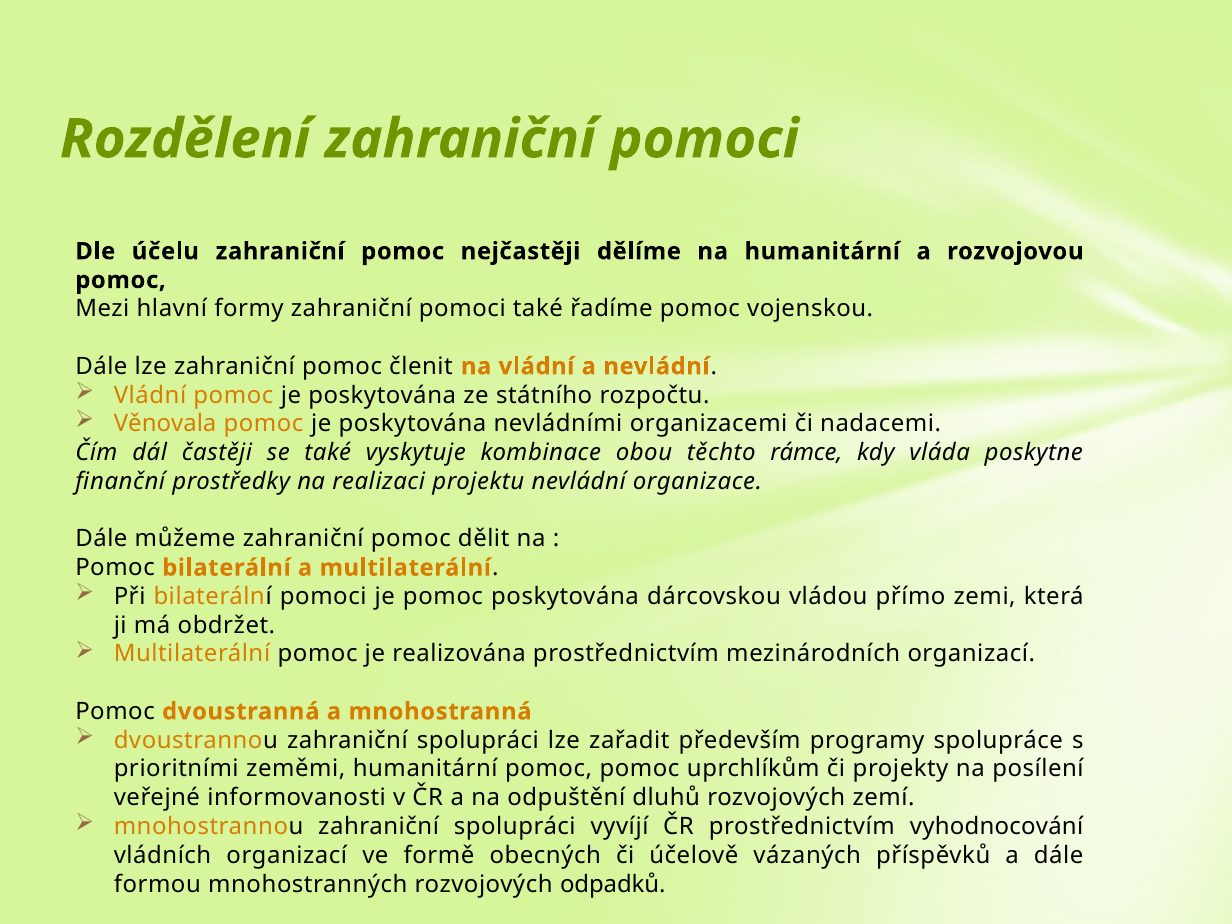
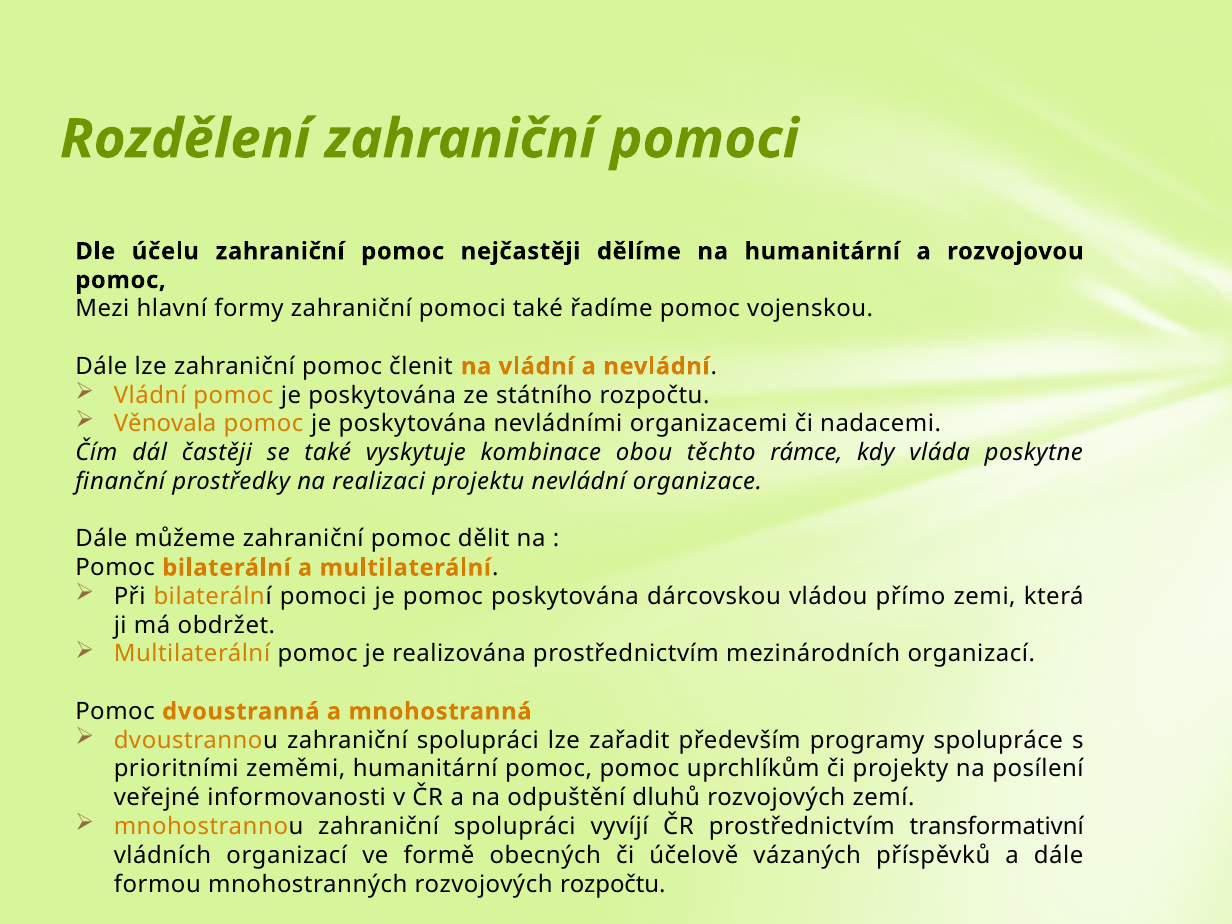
vyhodnocování: vyhodnocování -> transformativní
rozvojových odpadků: odpadků -> rozpočtu
